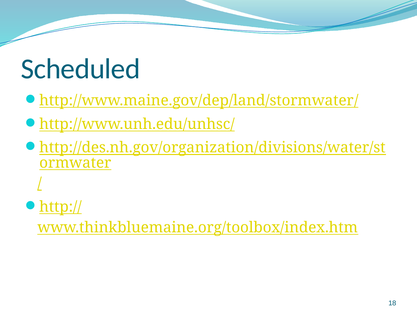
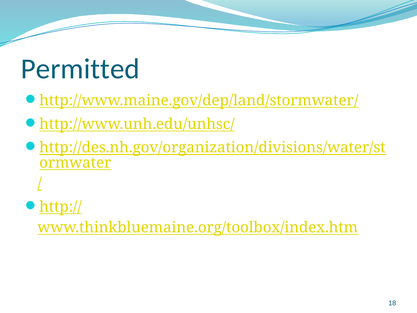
Scheduled: Scheduled -> Permitted
